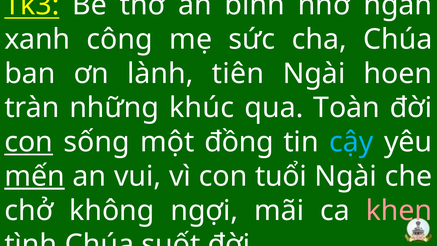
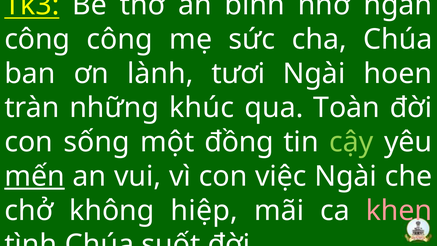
xanh at (37, 39): xanh -> công
tiên: tiên -> tươi
con at (29, 142) underline: present -> none
cậy colour: light blue -> light green
tuổi: tuổi -> việc
ngợi: ngợi -> hiệp
